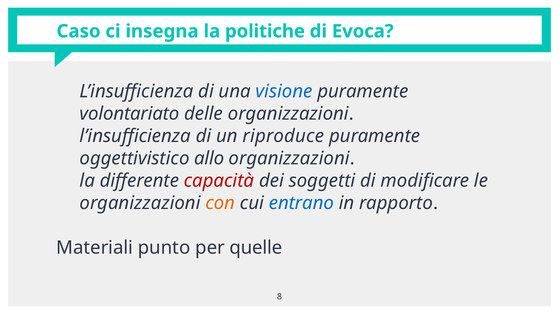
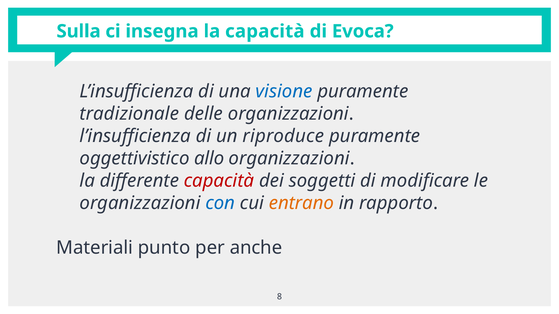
Caso: Caso -> Sulla
la politiche: politiche -> capacità
volontariato: volontariato -> tradizionale
con colour: orange -> blue
entrano colour: blue -> orange
quelle: quelle -> anche
